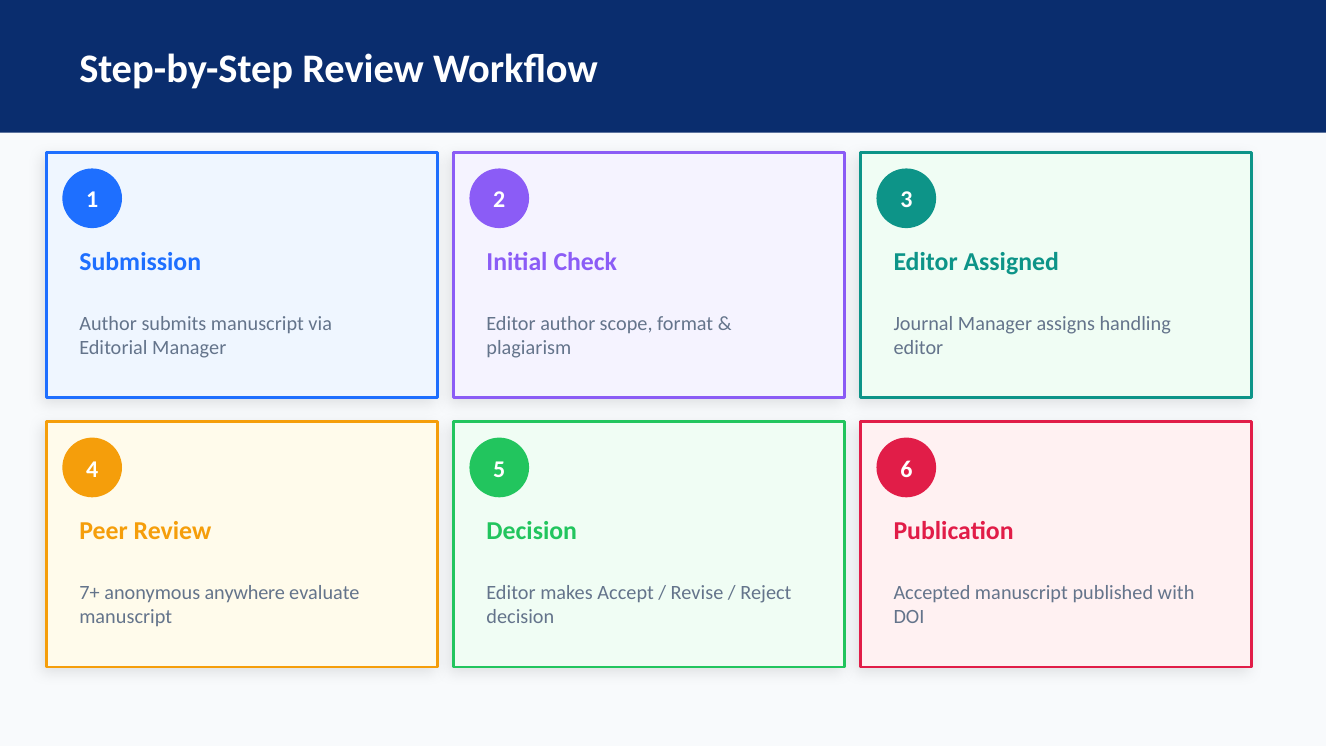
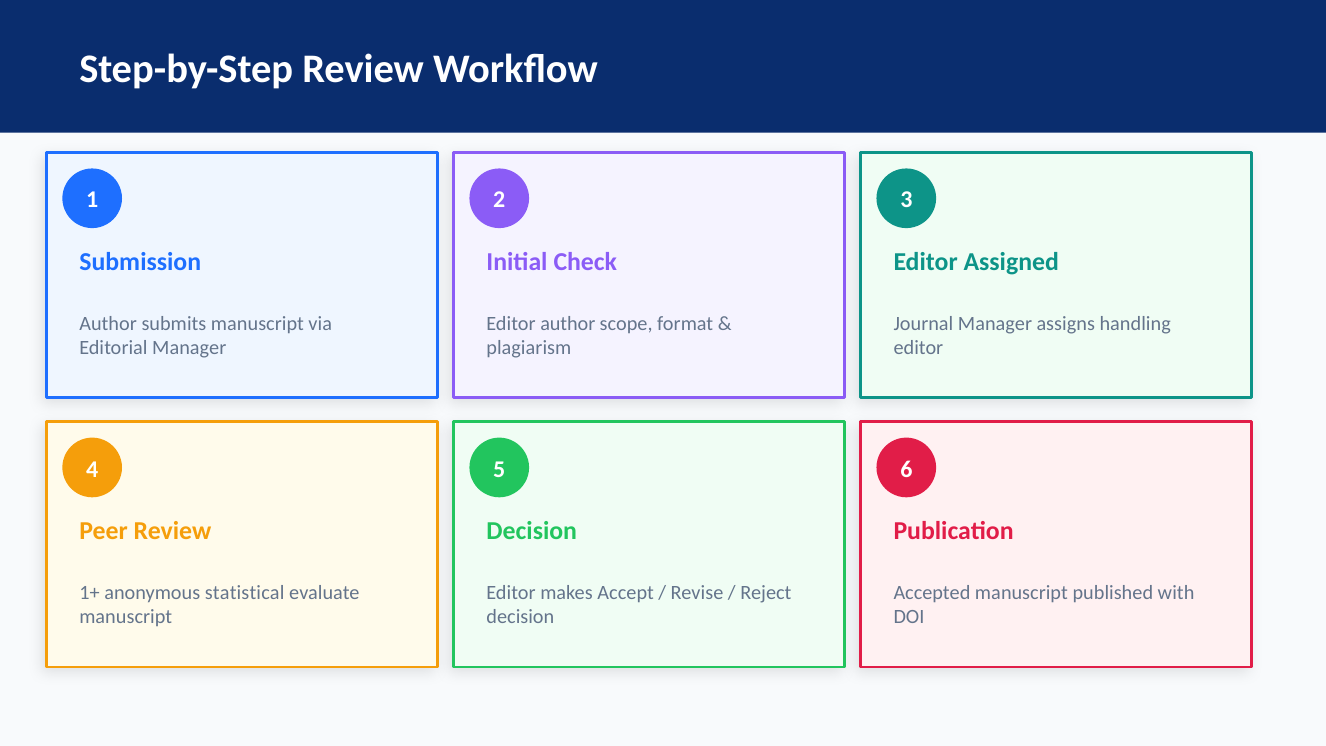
7+: 7+ -> 1+
anywhere: anywhere -> statistical
